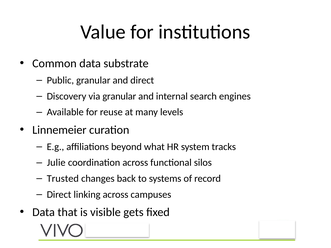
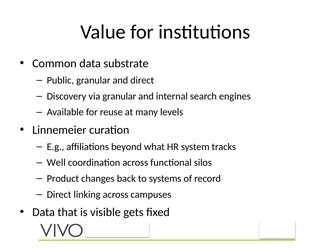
Julie: Julie -> Well
Trusted: Trusted -> Product
